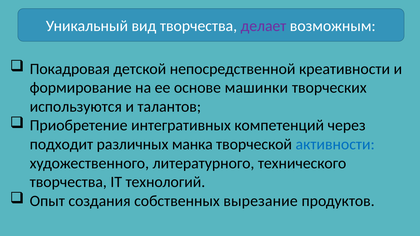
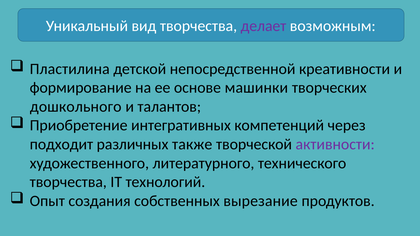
Покадровая: Покадровая -> Пластилина
используются: используются -> дошкольного
манка: манка -> также
активности colour: blue -> purple
